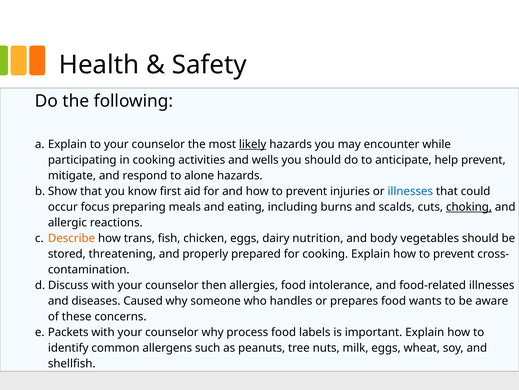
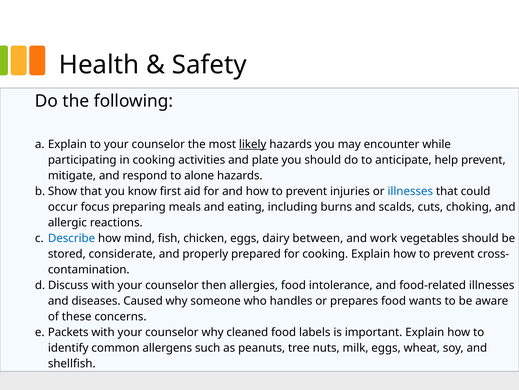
wells: wells -> plate
choking underline: present -> none
Describe colour: orange -> blue
trans: trans -> mind
nutrition: nutrition -> between
body: body -> work
threatening: threatening -> considerate
process: process -> cleaned
